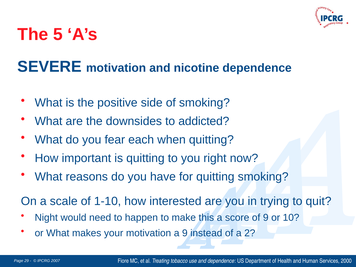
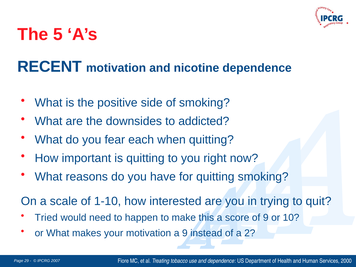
SEVERE: SEVERE -> RECENT
Night: Night -> Tried
